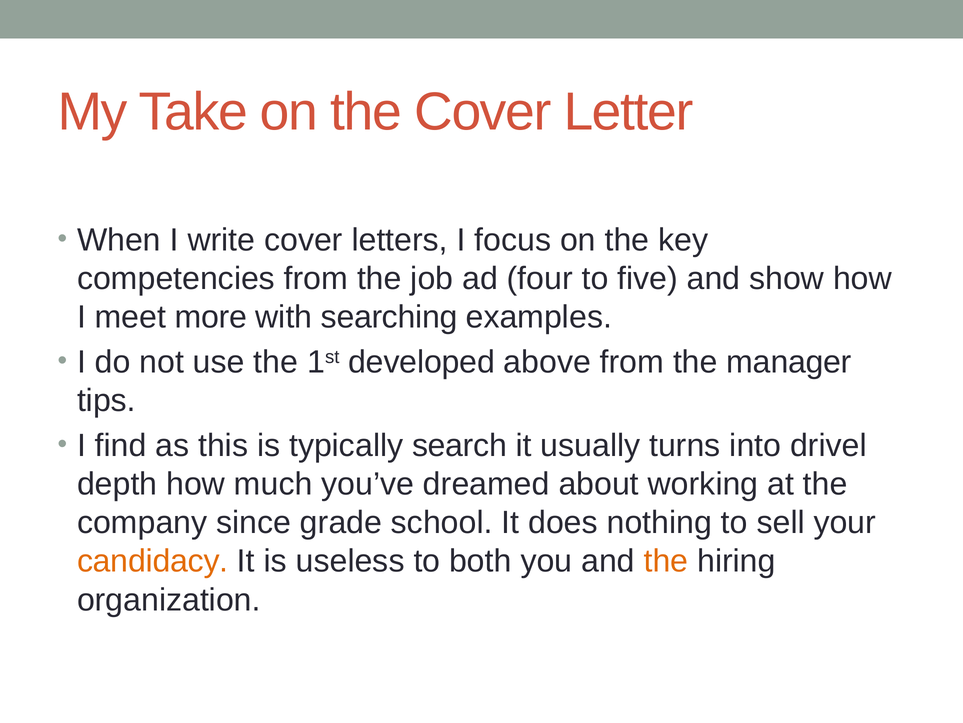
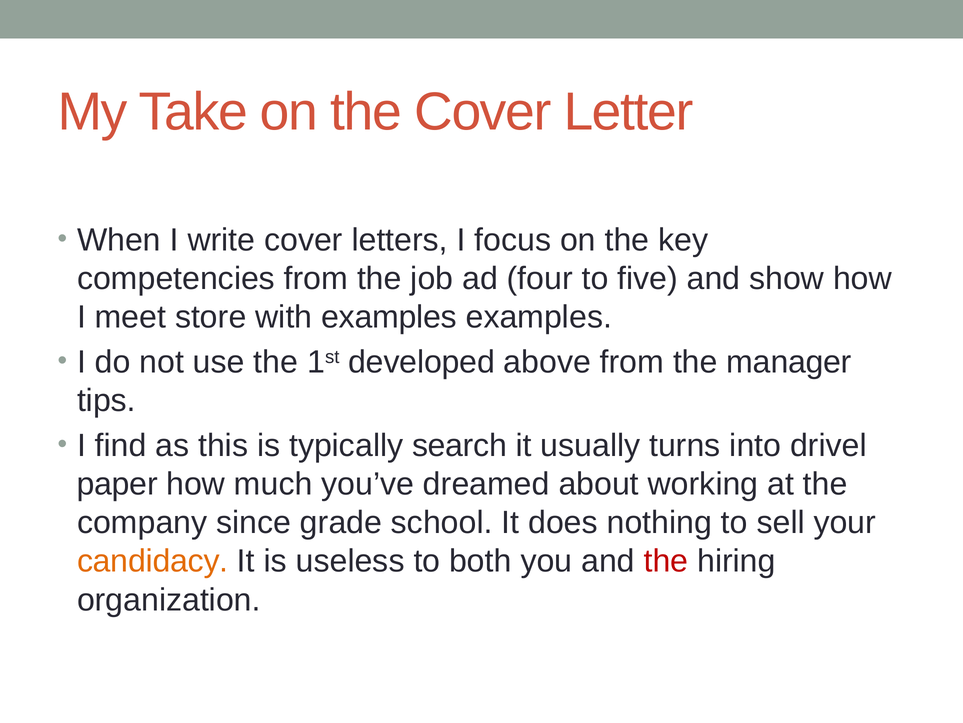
more: more -> store
with searching: searching -> examples
depth: depth -> paper
the at (666, 561) colour: orange -> red
